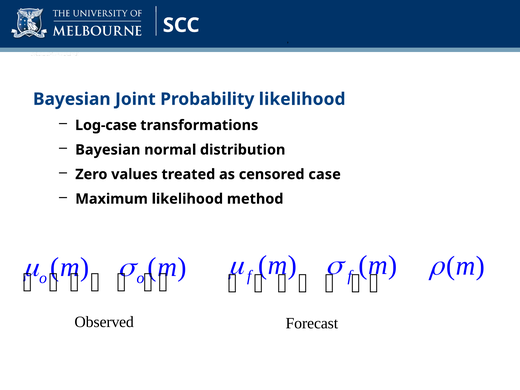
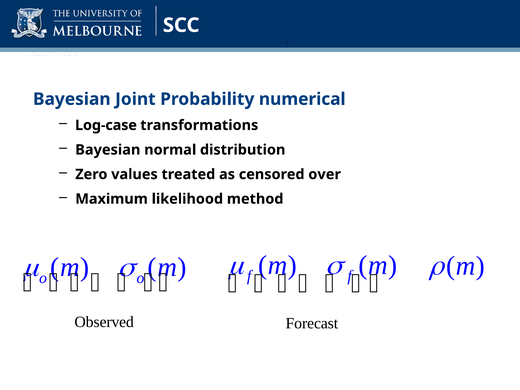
Probability likelihood: likelihood -> numerical
case: case -> over
